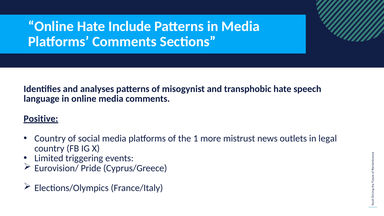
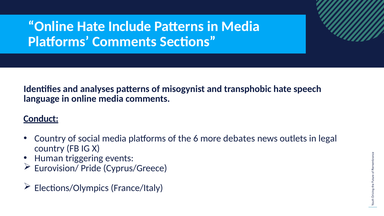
Positive: Positive -> Conduct
1: 1 -> 6
mistrust: mistrust -> debates
Limited: Limited -> Human
